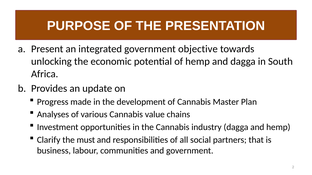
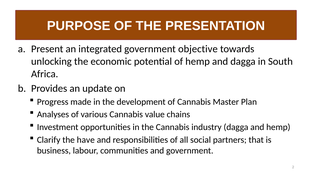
must: must -> have
